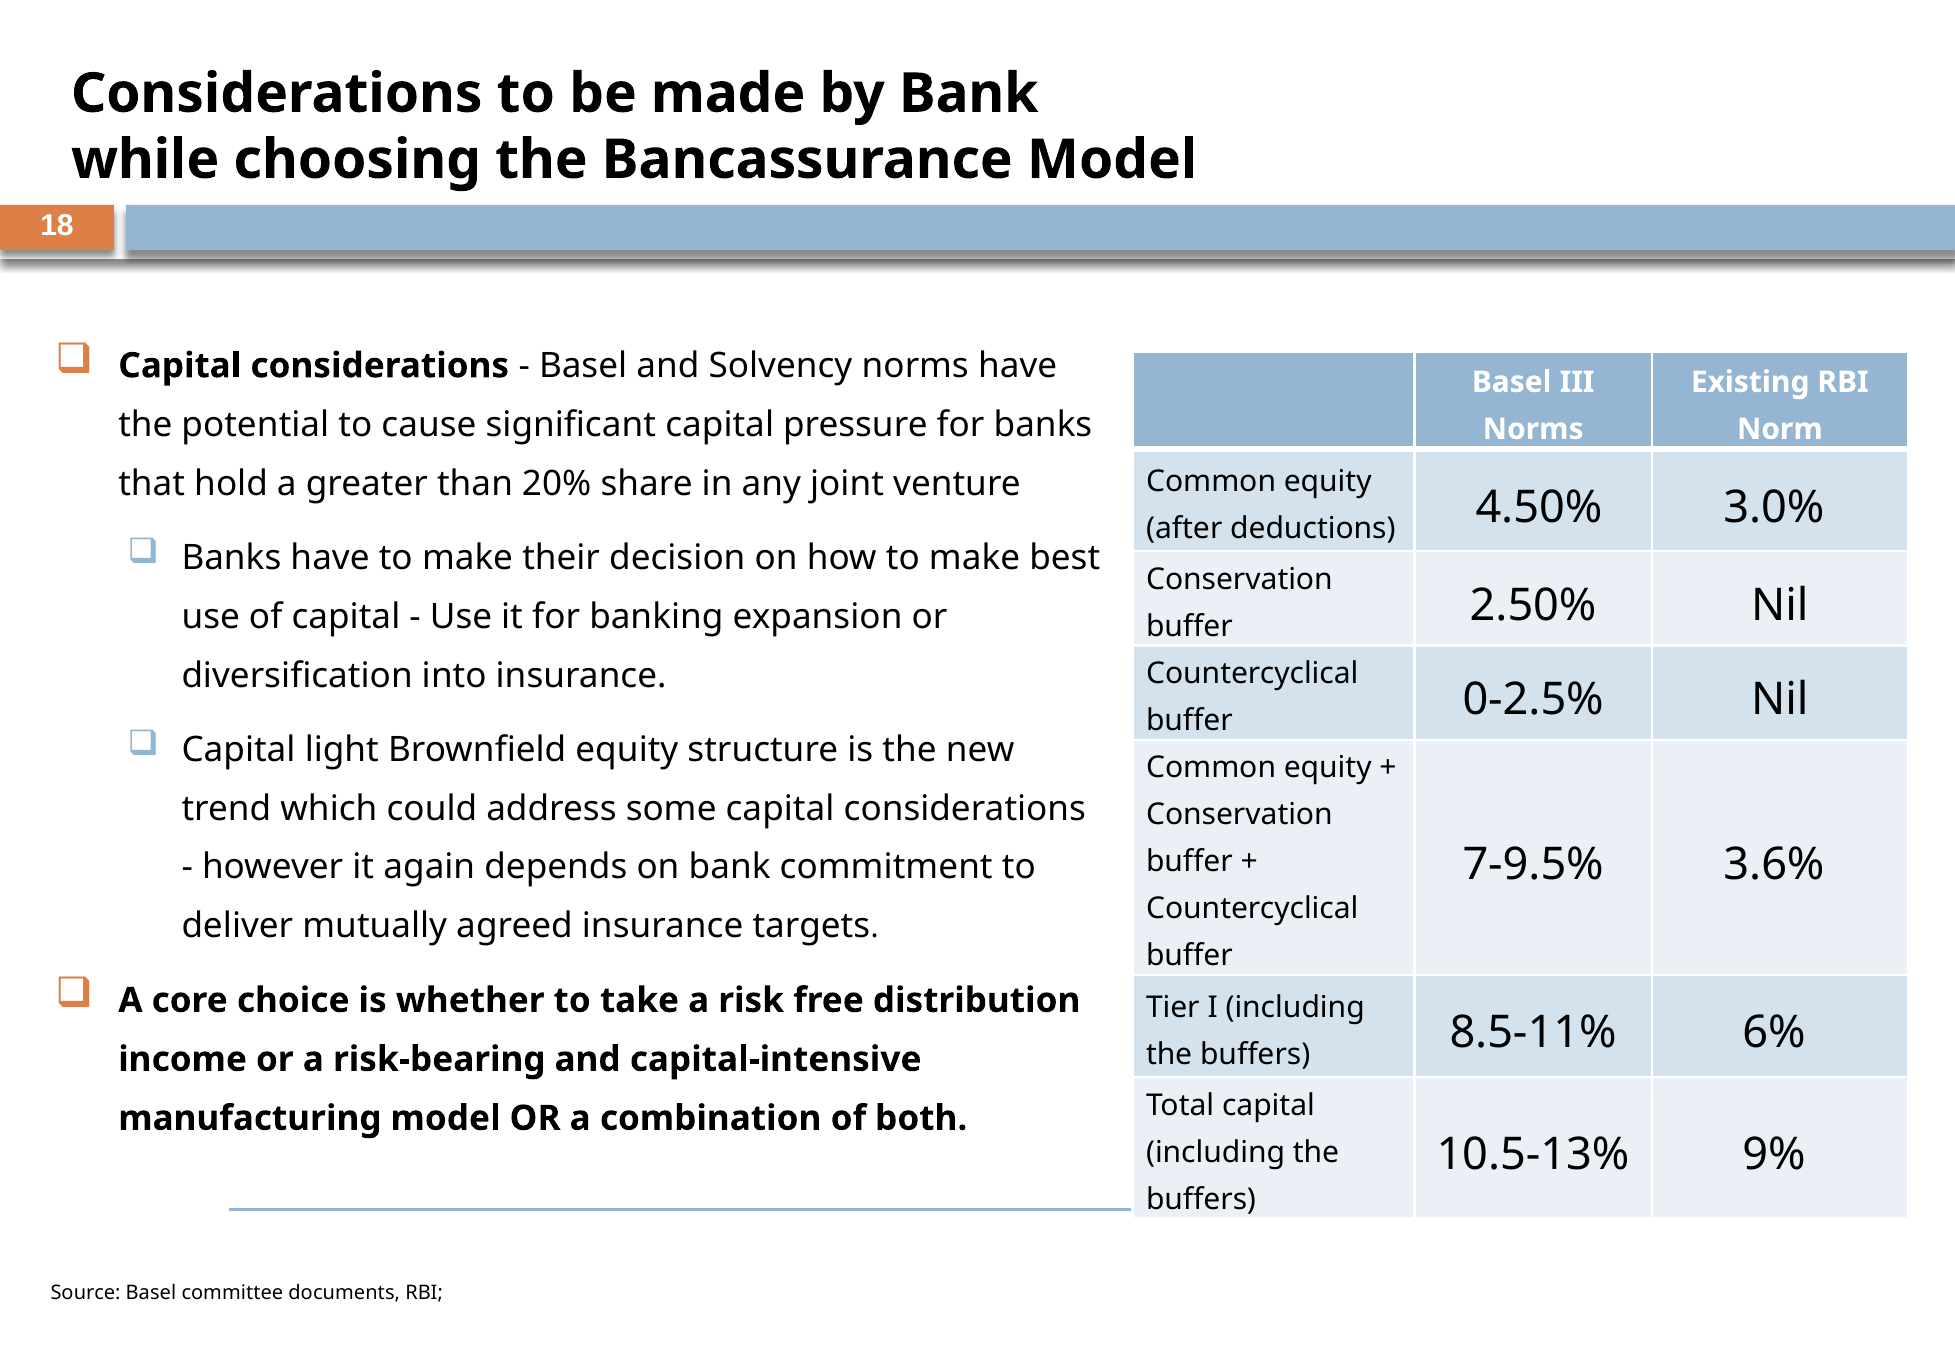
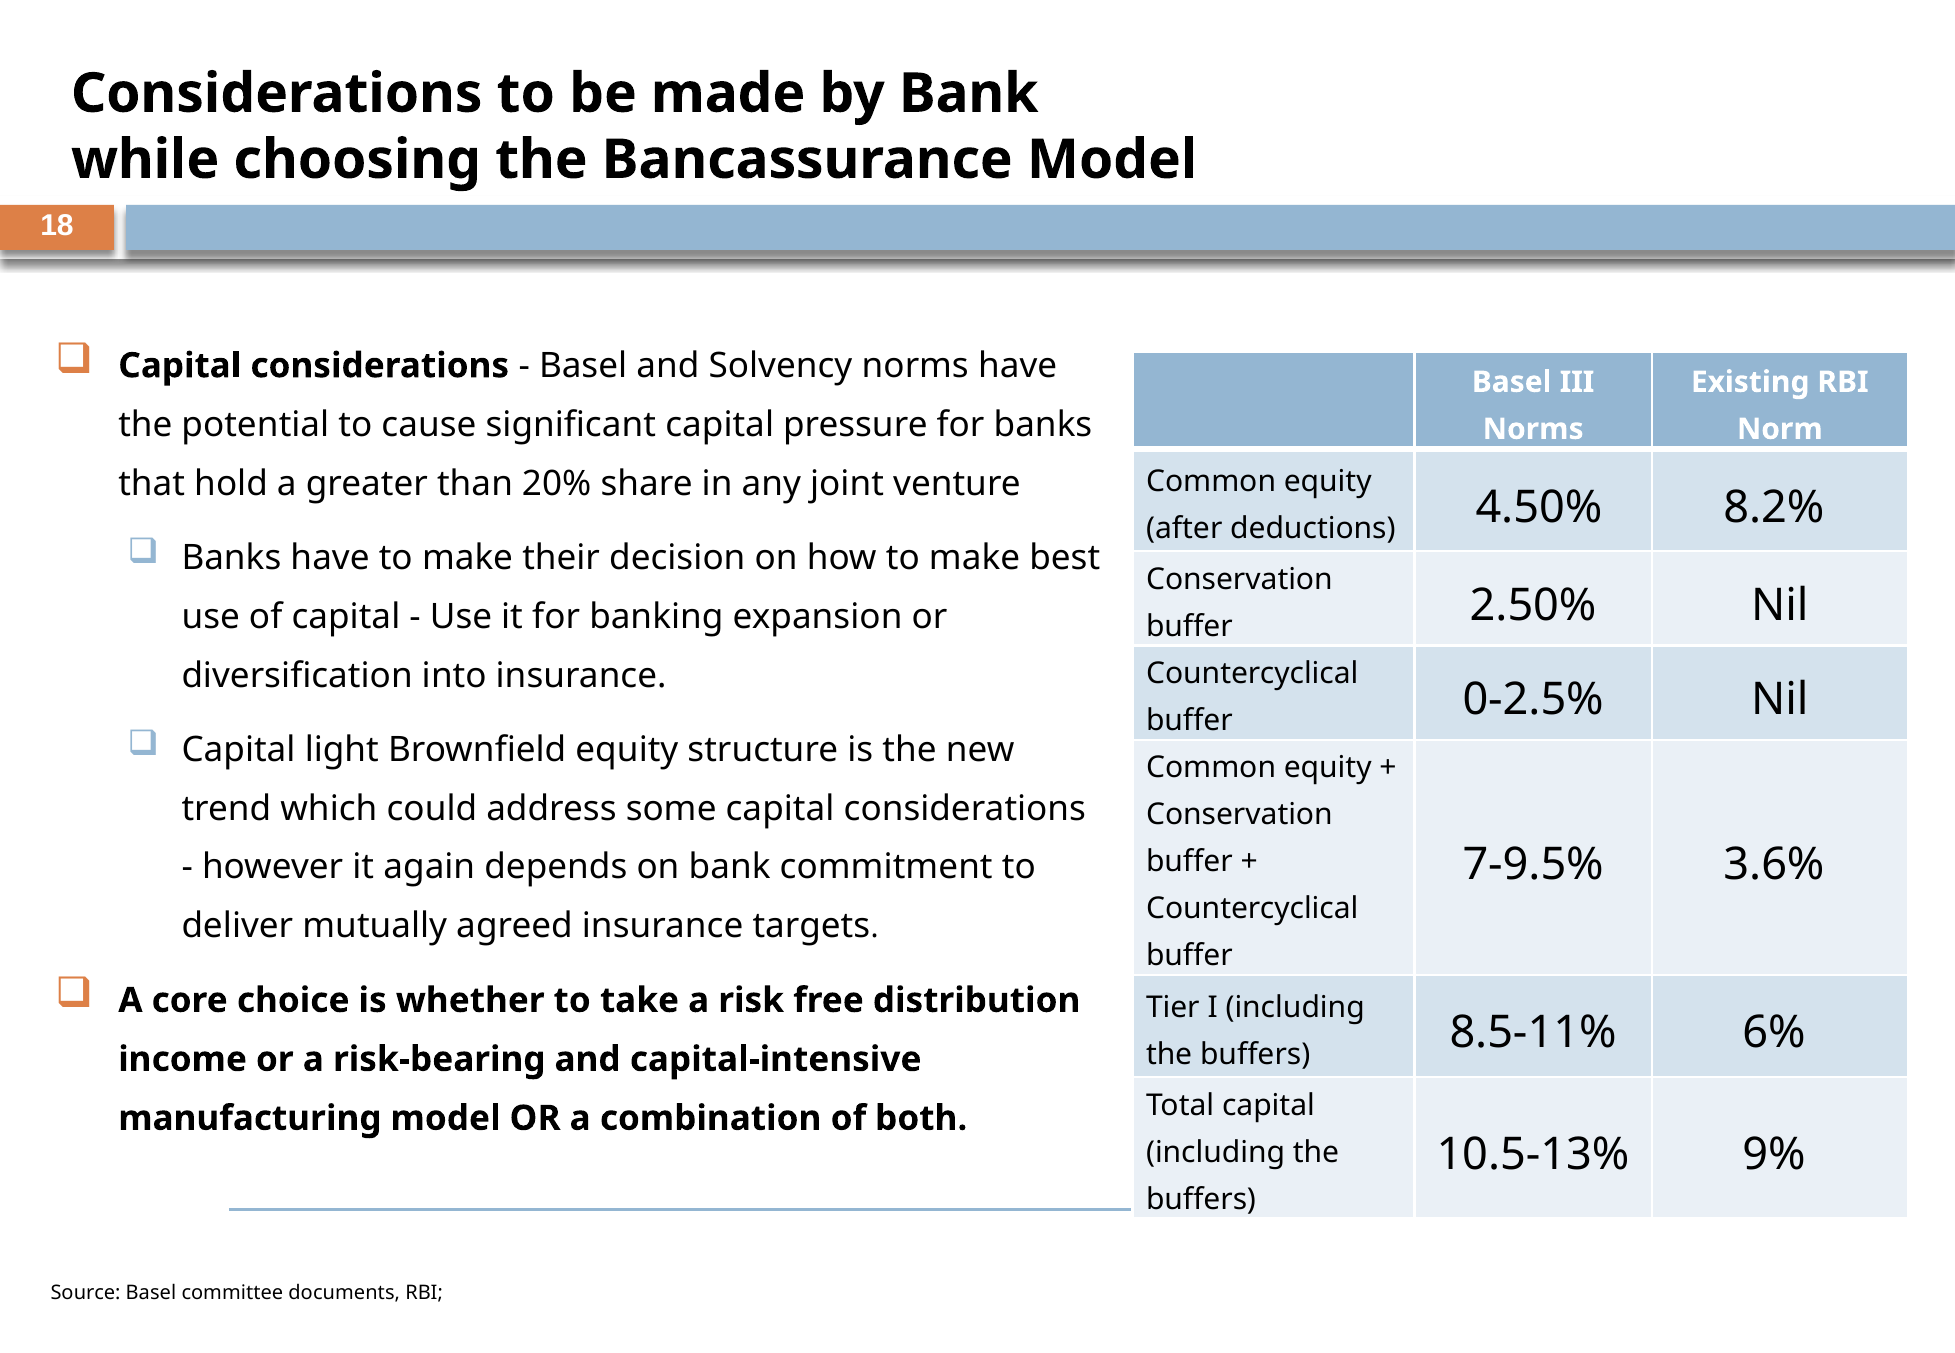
3.0%: 3.0% -> 8.2%
